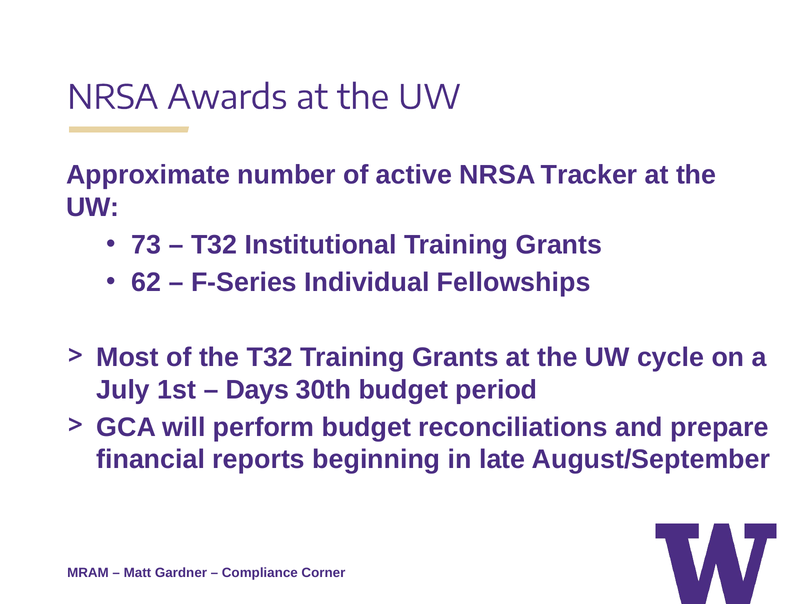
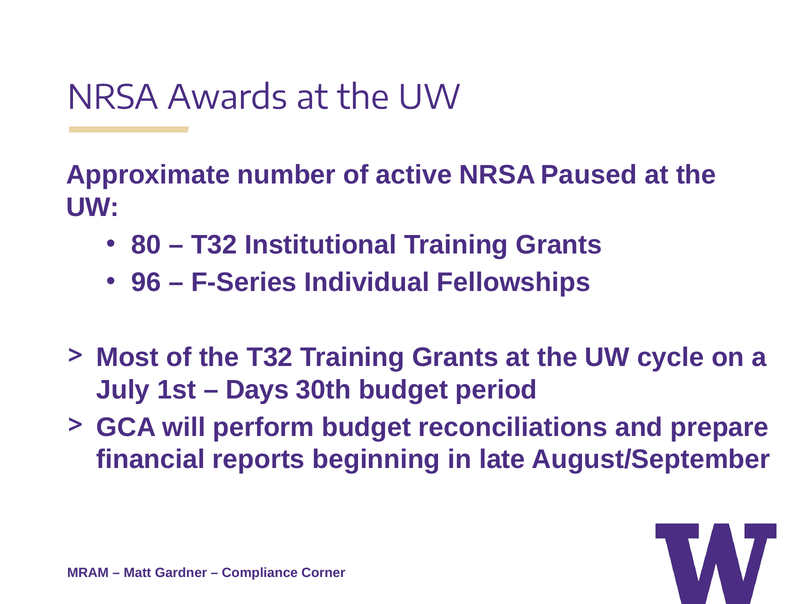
Tracker: Tracker -> Paused
73: 73 -> 80
62: 62 -> 96
